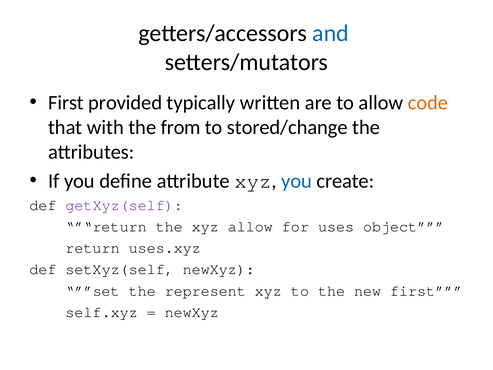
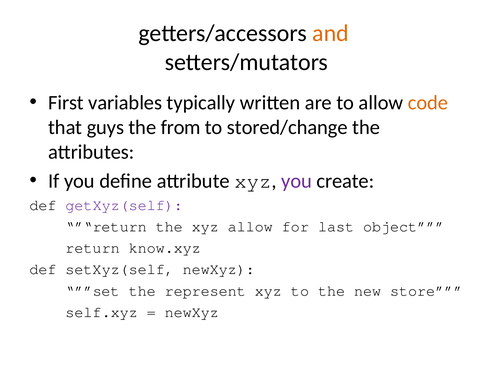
and colour: blue -> orange
provided: provided -> variables
with: with -> guys
you at (297, 181) colour: blue -> purple
uses: uses -> last
uses.xyz: uses.xyz -> know.xyz
new first: first -> store
